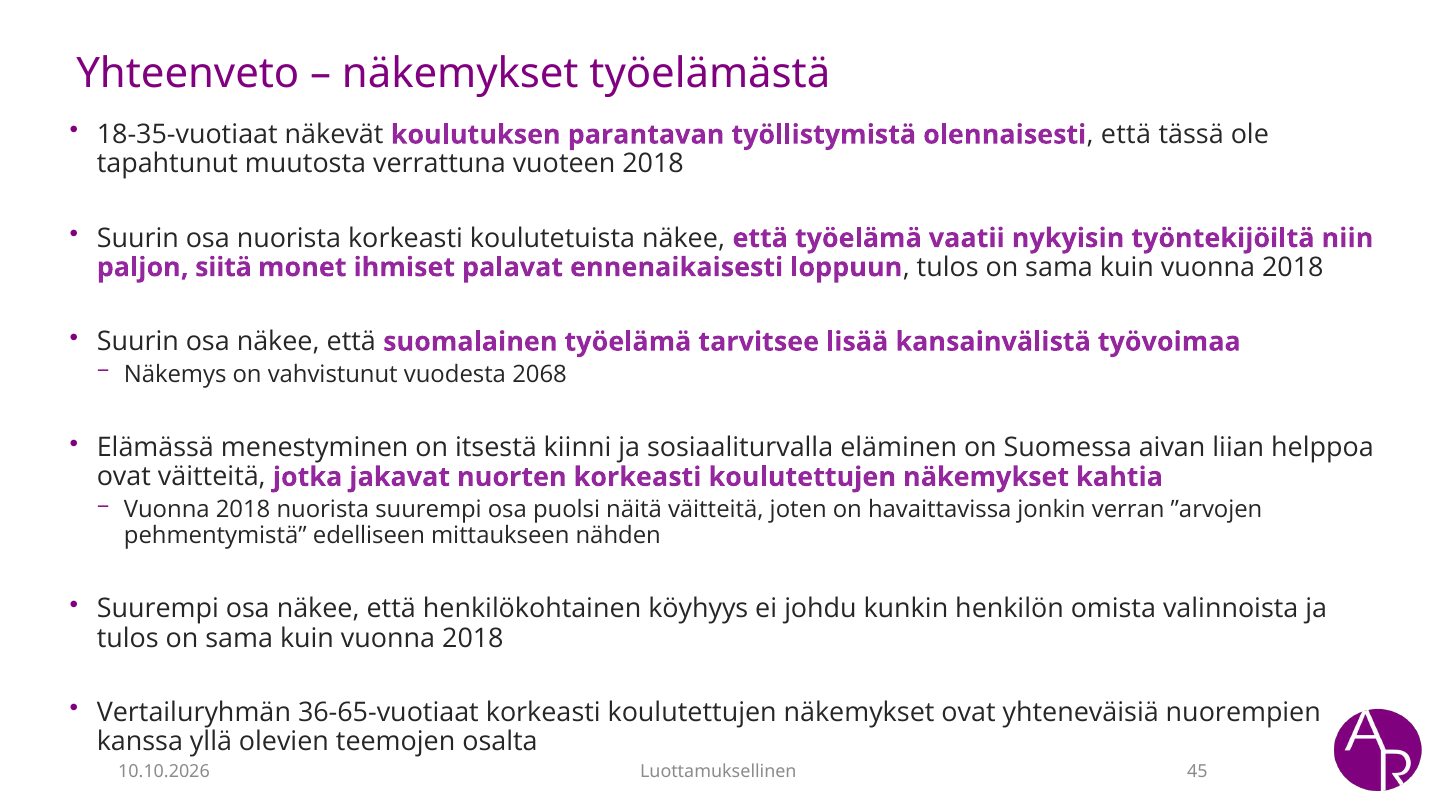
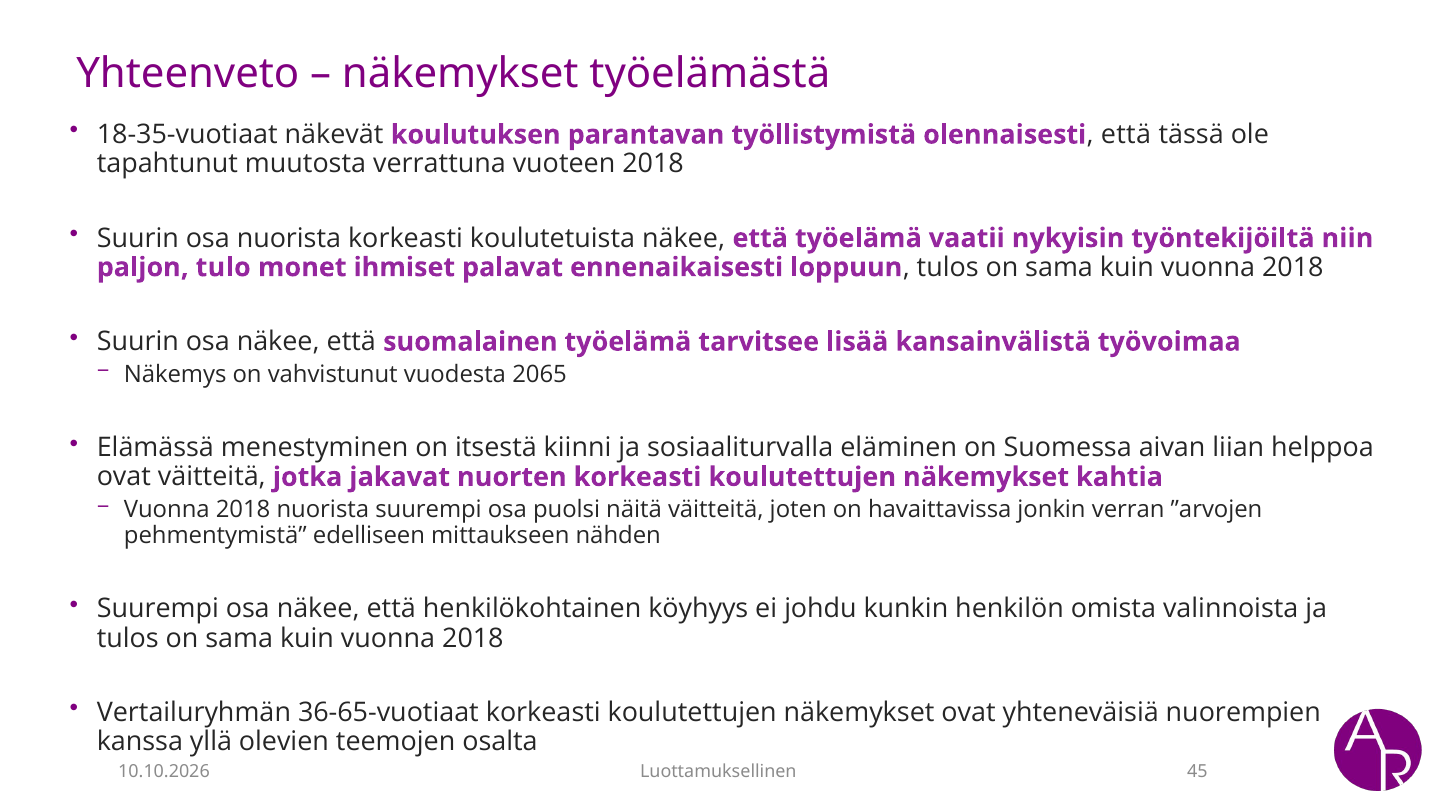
siitä: siitä -> tulo
2068: 2068 -> 2065
